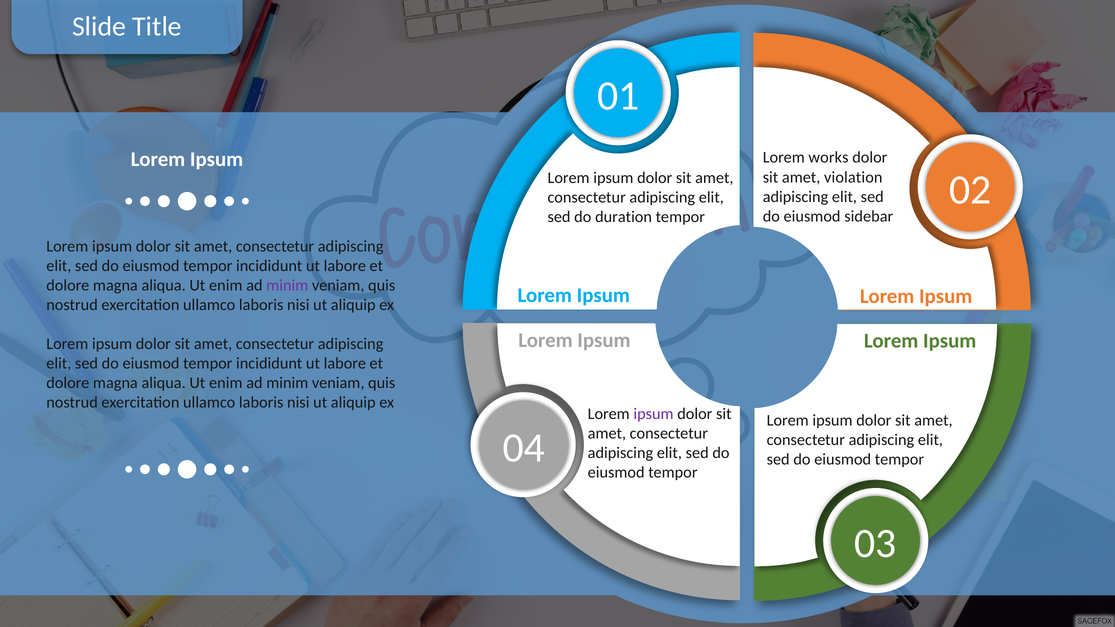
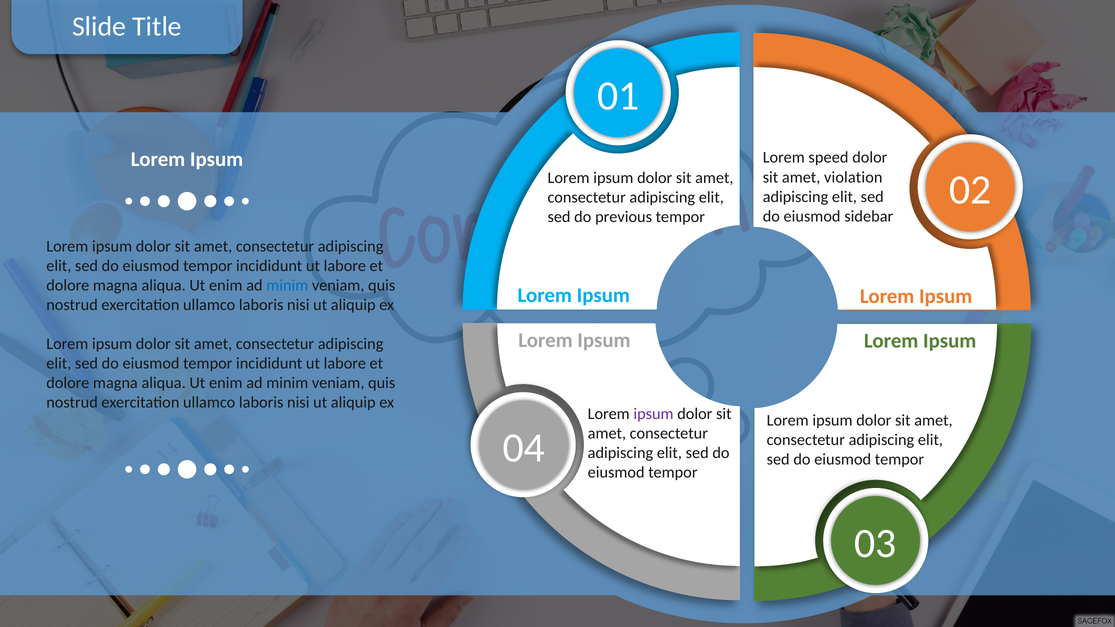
works: works -> speed
duration: duration -> previous
minim at (287, 285) colour: purple -> blue
